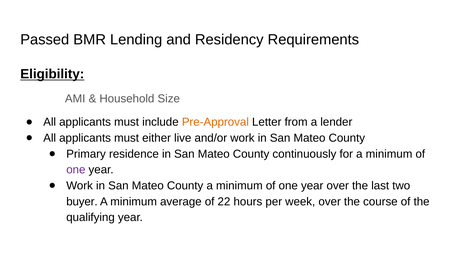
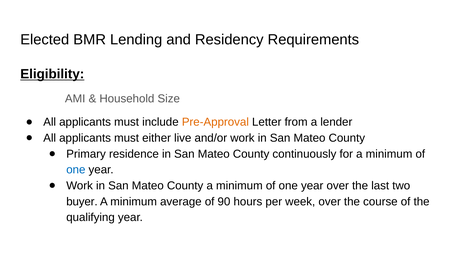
Passed: Passed -> Elected
one at (76, 170) colour: purple -> blue
22: 22 -> 90
